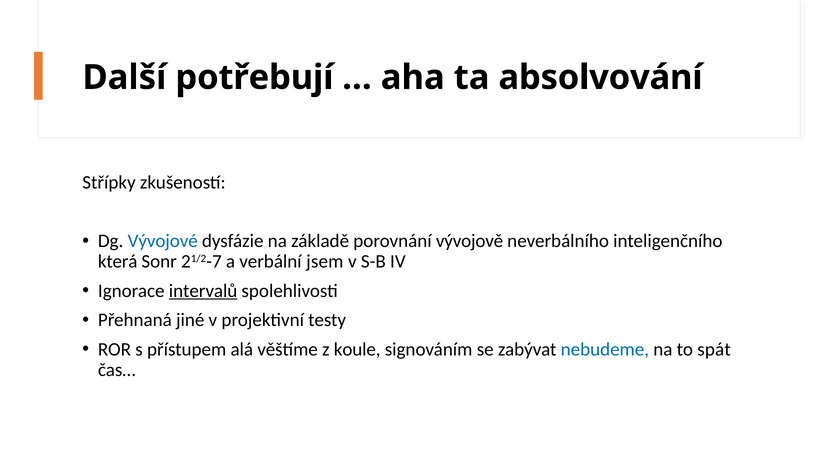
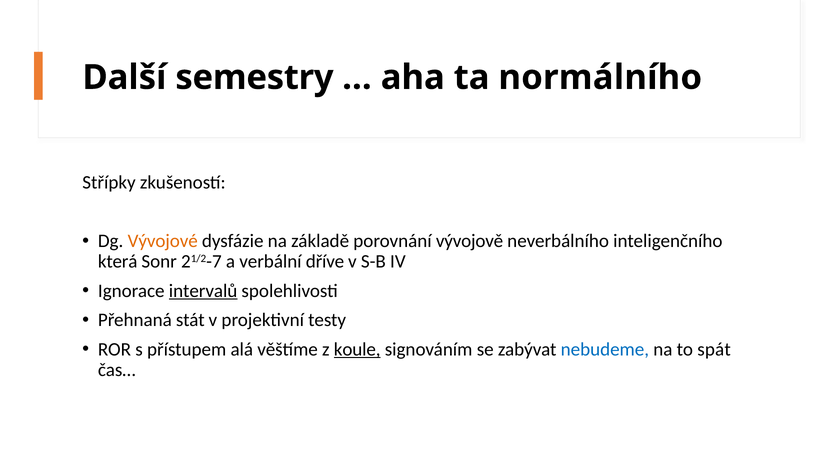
potřebují: potřebují -> semestry
absolvování: absolvování -> normálního
Vývojové colour: blue -> orange
jsem: jsem -> dříve
jiné: jiné -> stát
koule underline: none -> present
